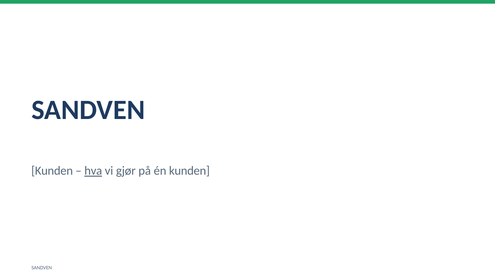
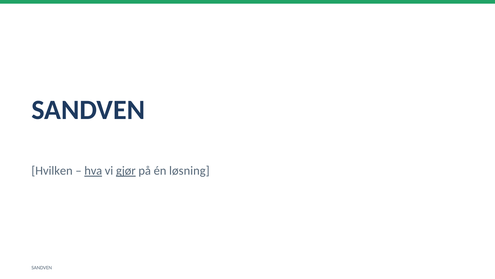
Kunden at (52, 170): Kunden -> Hvilken
gjør underline: none -> present
én kunden: kunden -> løsning
